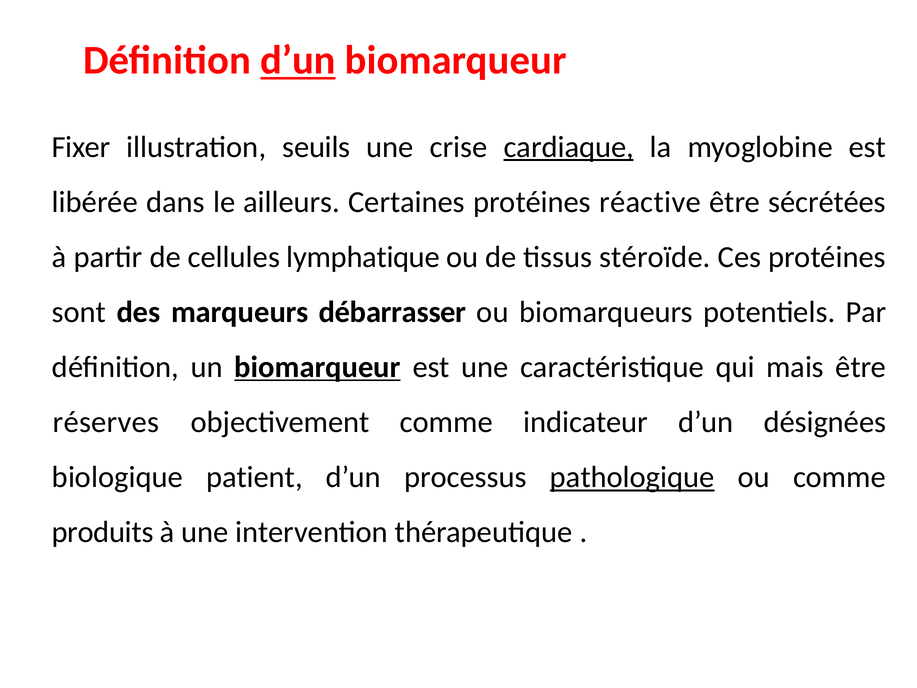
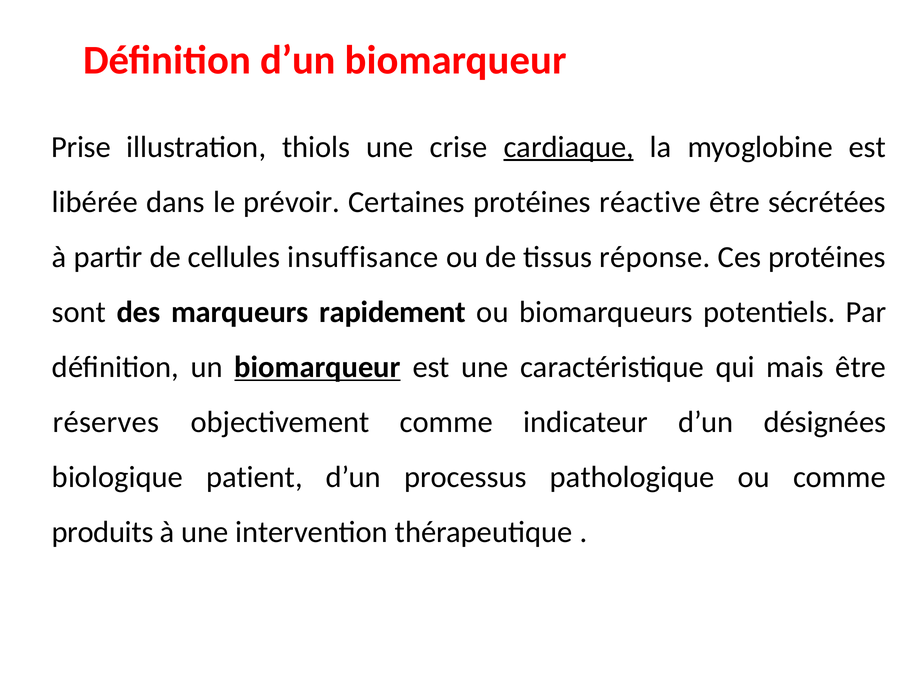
d’un at (298, 60) underline: present -> none
Fixer: Fixer -> Prise
seuils: seuils -> thiols
ailleurs: ailleurs -> prévoir
lymphatique: lymphatique -> insuffisance
stéroïde: stéroïde -> réponse
débarrasser: débarrasser -> rapidement
pathologique underline: present -> none
